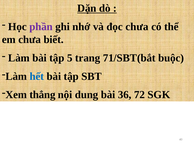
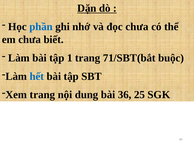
phần colour: purple -> blue
5: 5 -> 1
Xem thẳng: thẳng -> trang
72: 72 -> 25
